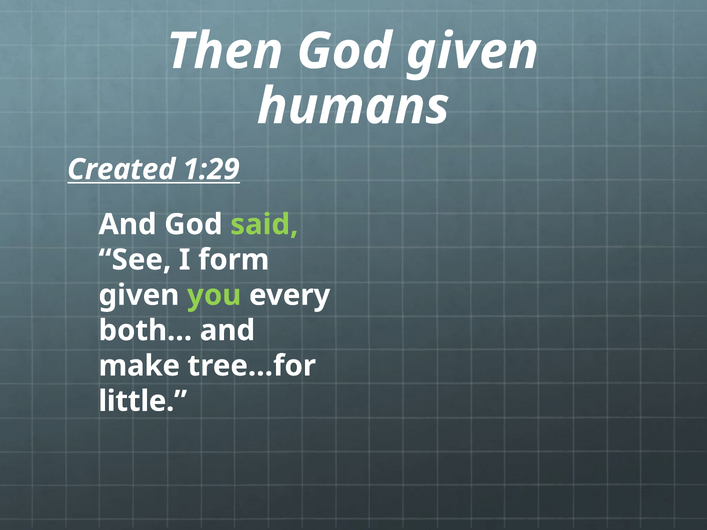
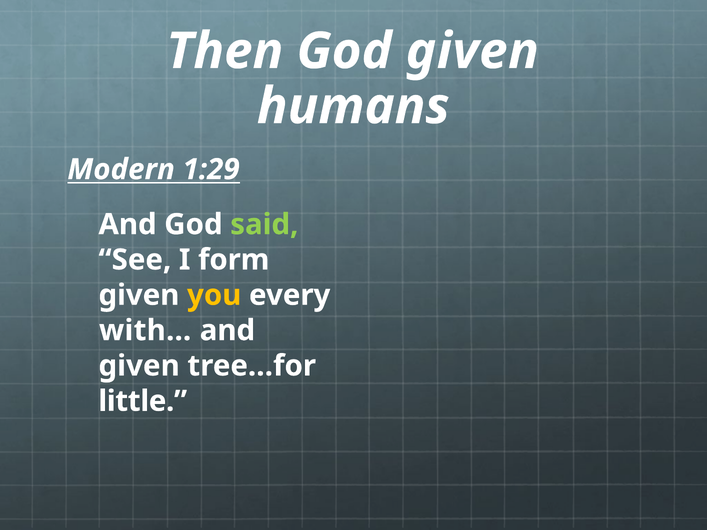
Created: Created -> Modern
you colour: light green -> yellow
both…: both… -> with…
make at (139, 366): make -> given
